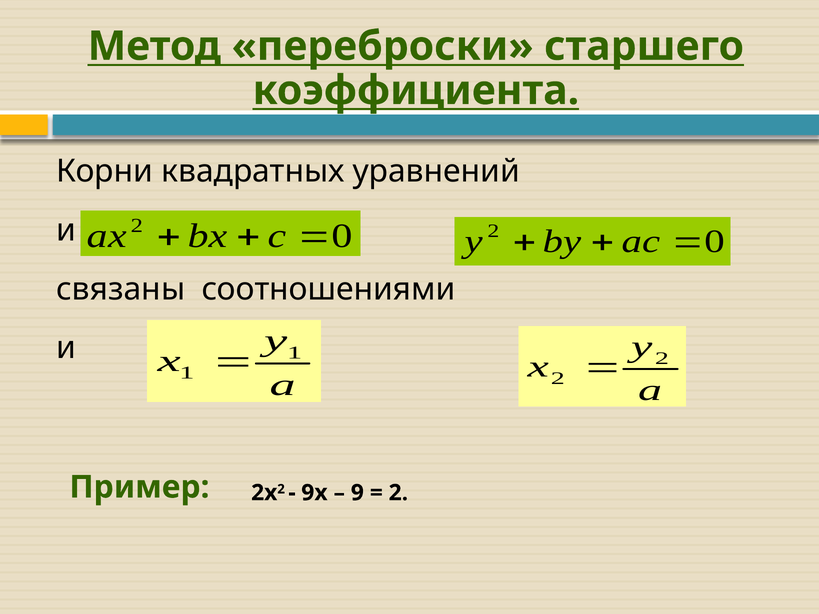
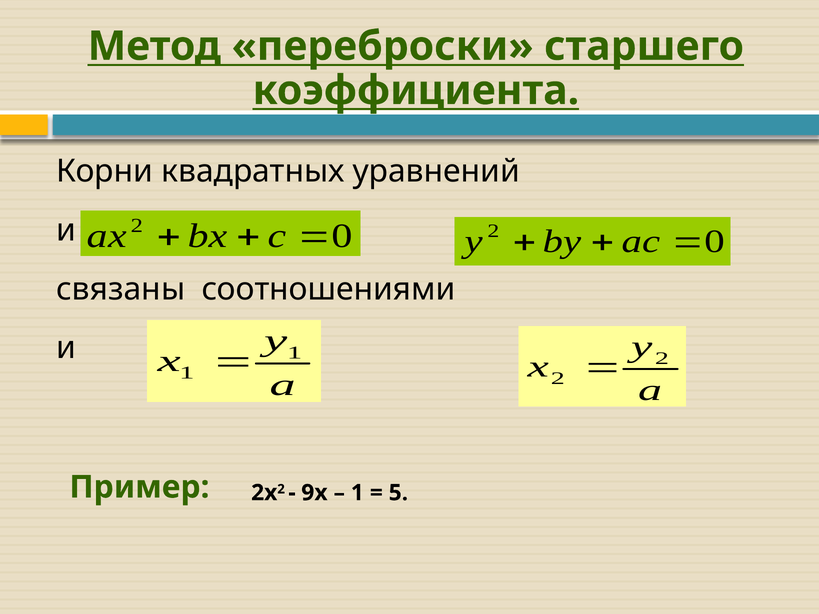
9 at (357, 493): 9 -> 1
2 at (398, 493): 2 -> 5
